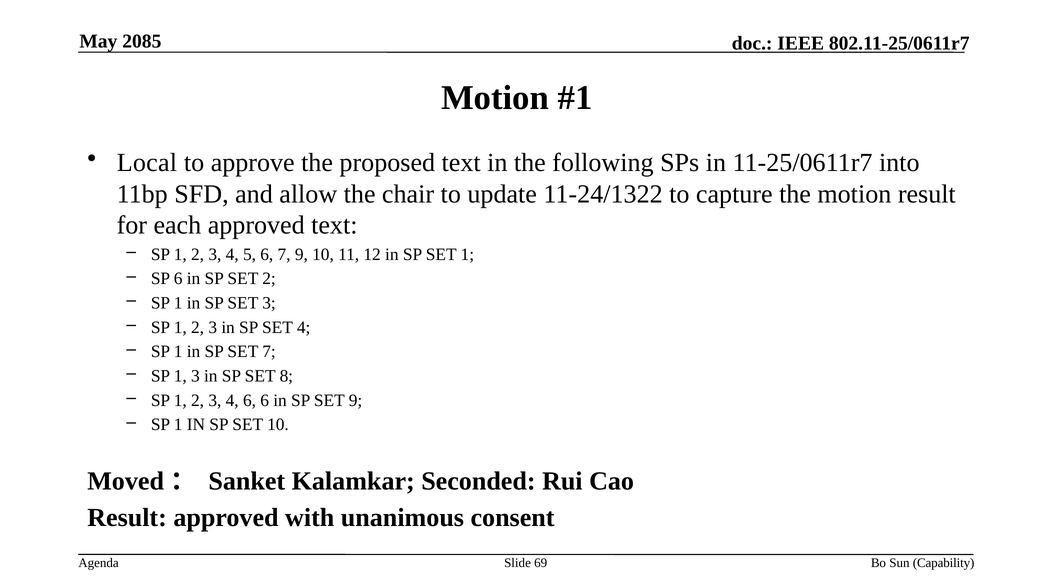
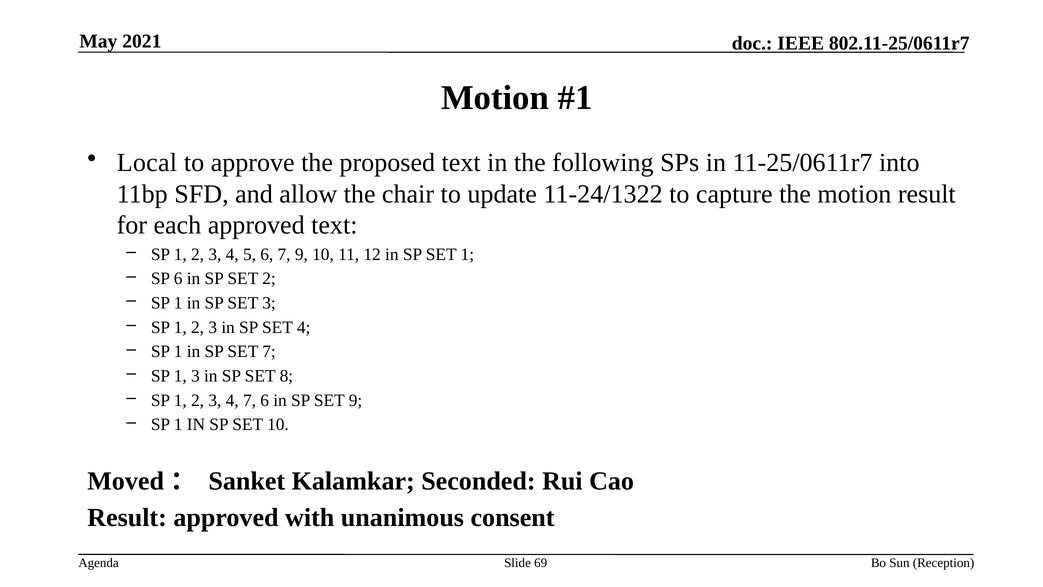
2085: 2085 -> 2021
4 6: 6 -> 7
Capability: Capability -> Reception
